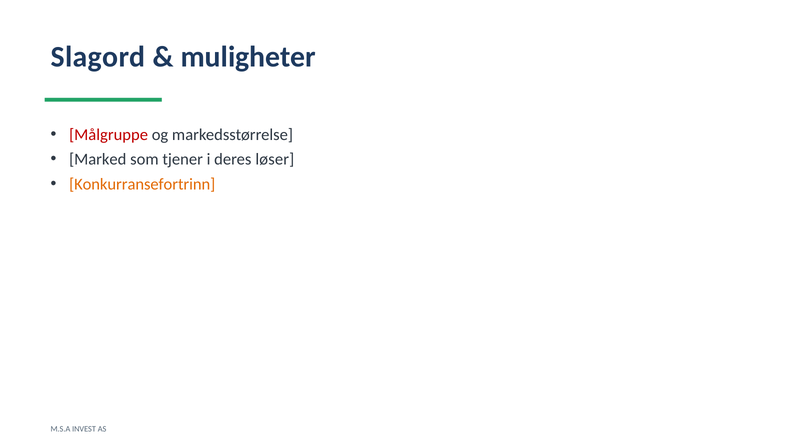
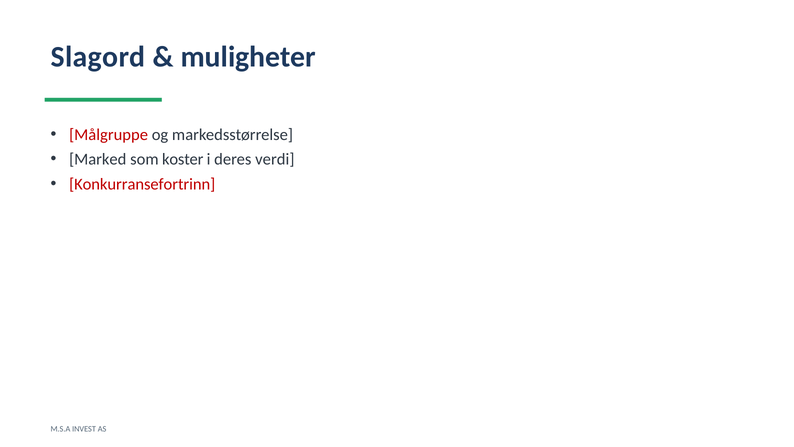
tjener: tjener -> koster
løser: løser -> verdi
Konkurransefortrinn colour: orange -> red
